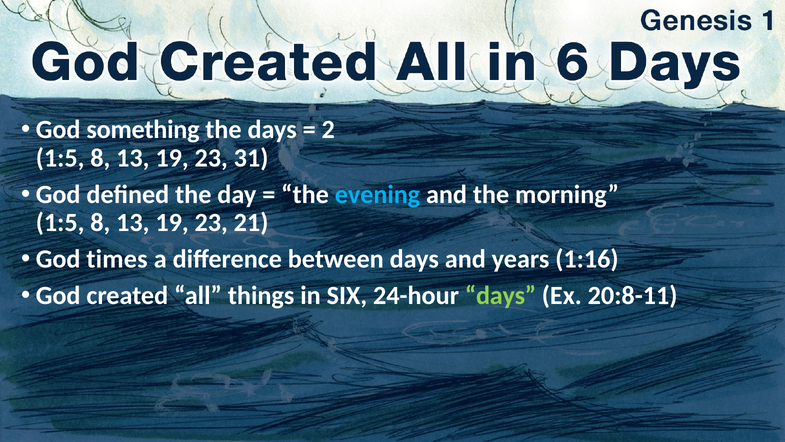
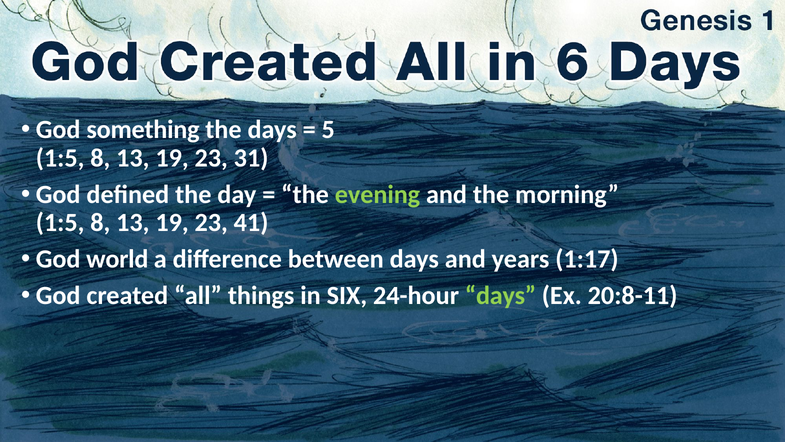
2: 2 -> 5
evening colour: light blue -> light green
21: 21 -> 41
times: times -> world
1:16: 1:16 -> 1:17
